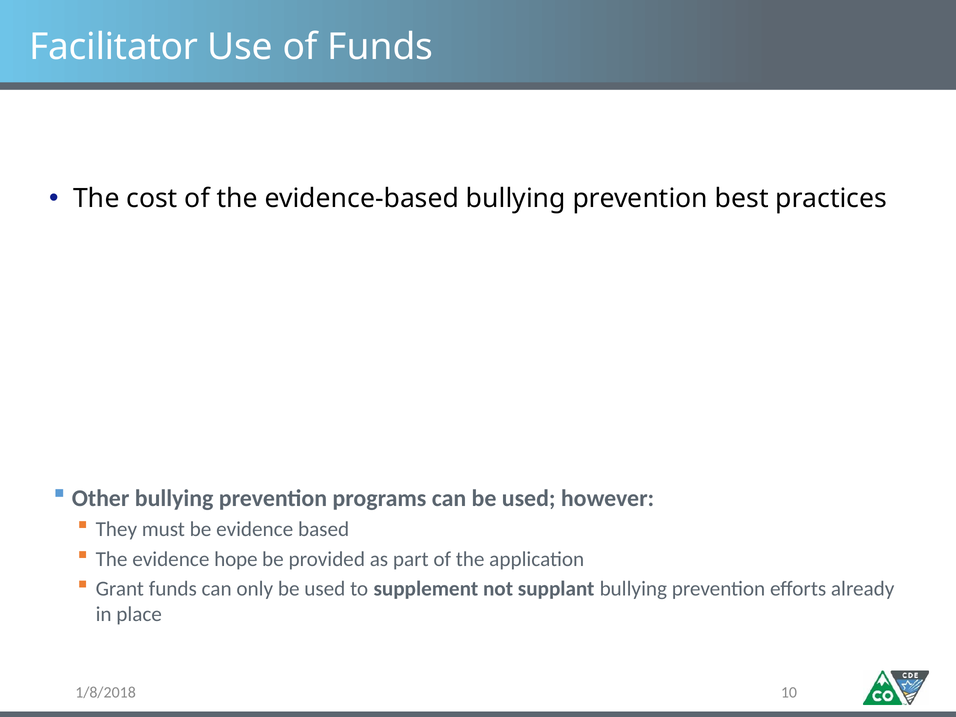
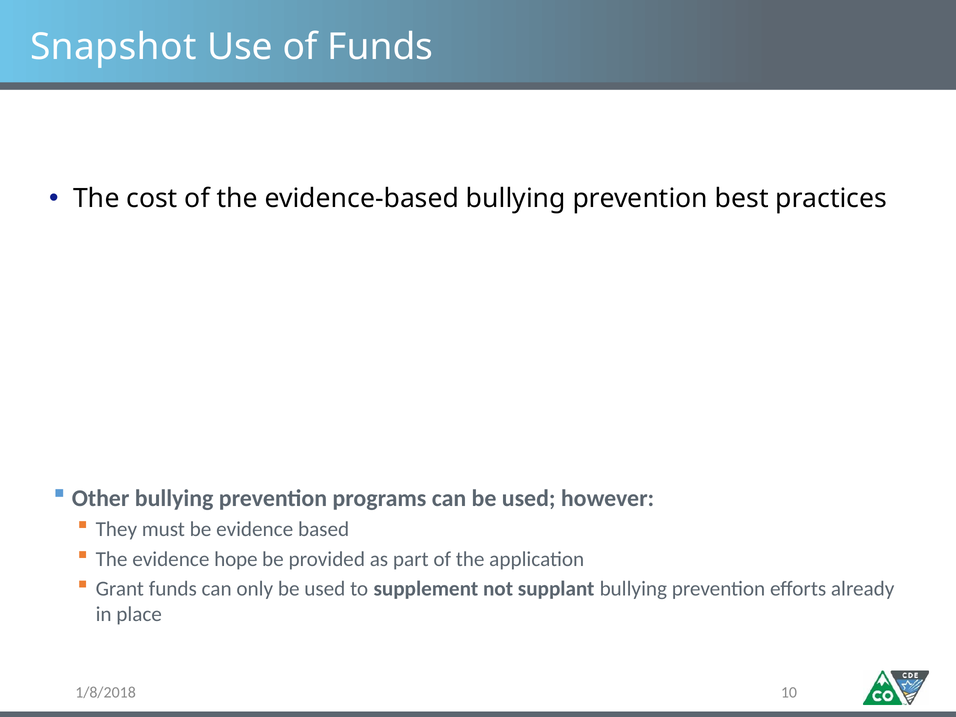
Facilitator: Facilitator -> Snapshot
